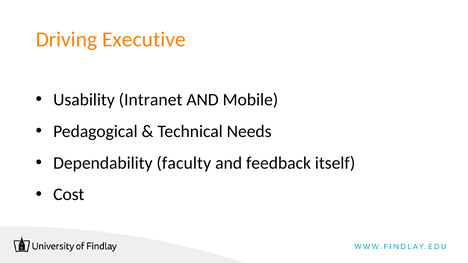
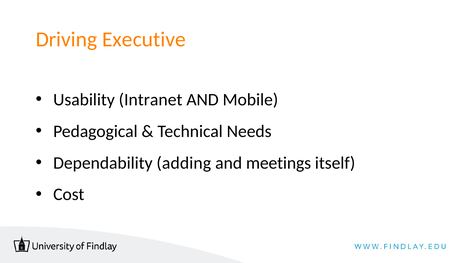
faculty: faculty -> adding
feedback: feedback -> meetings
